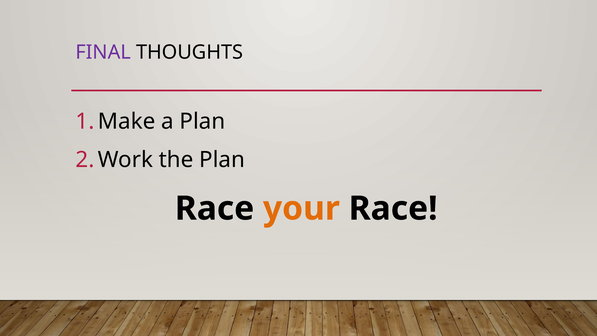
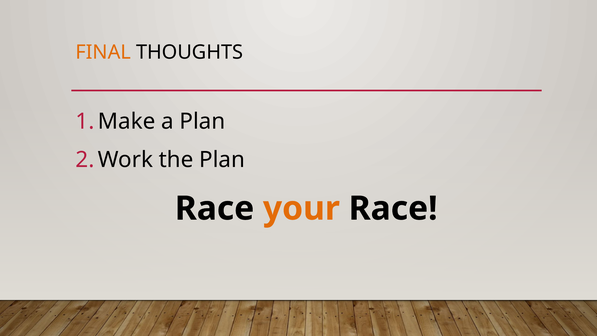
FINAL colour: purple -> orange
